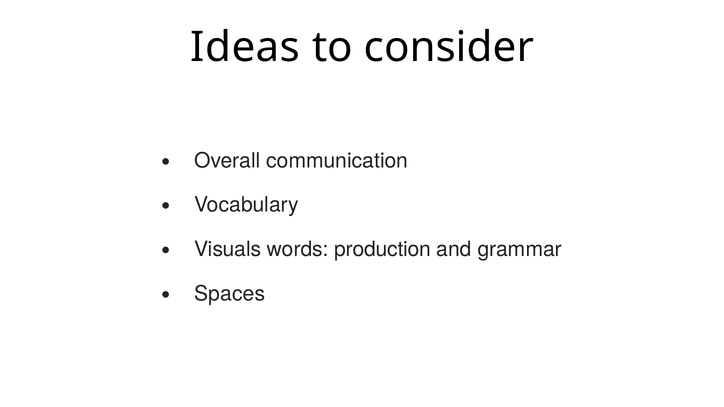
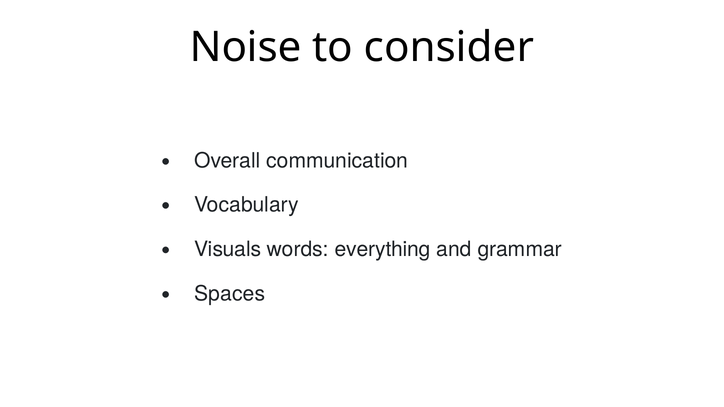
Ideas: Ideas -> Noise
production: production -> everything
